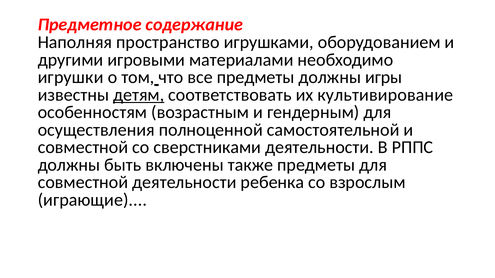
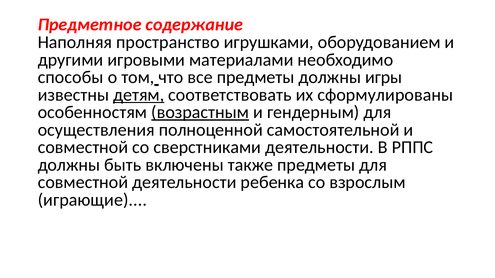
игрушки: игрушки -> способы
культивирование: культивирование -> сформулированы
возрастным underline: none -> present
